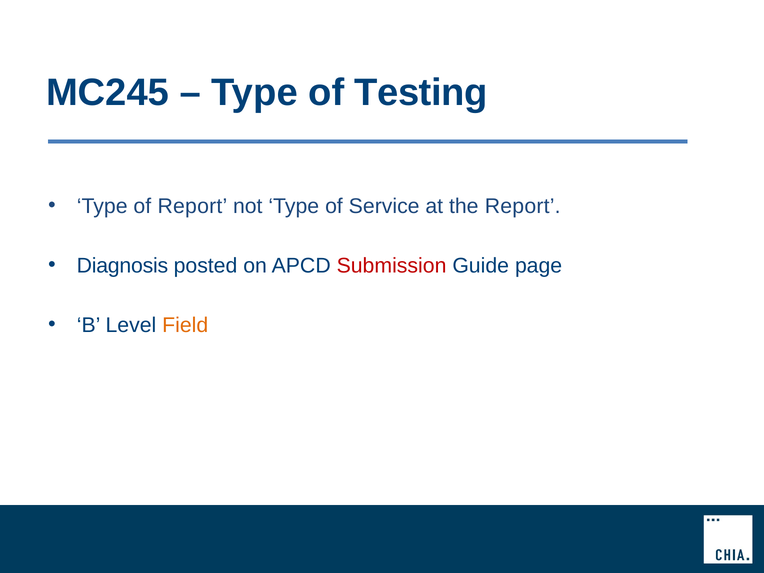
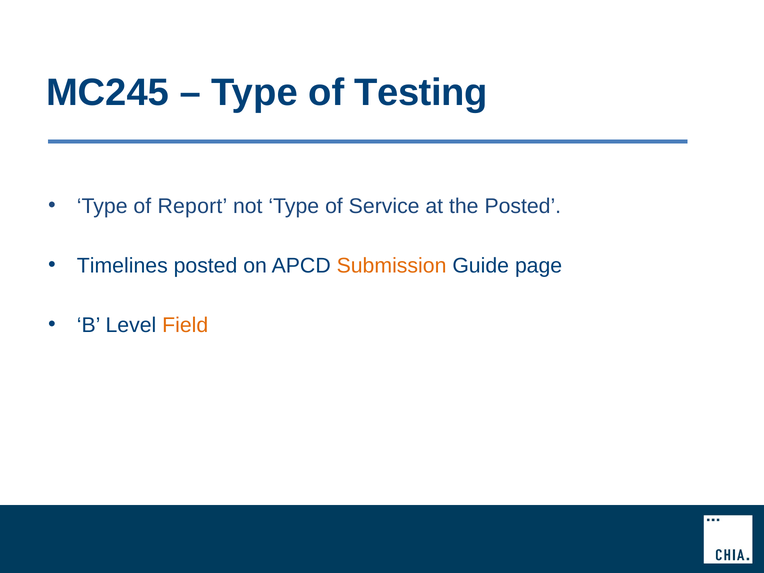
the Report: Report -> Posted
Diagnosis: Diagnosis -> Timelines
Submission colour: red -> orange
